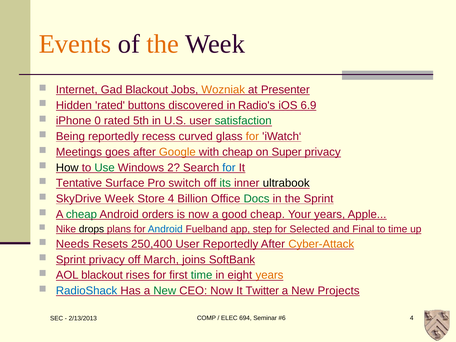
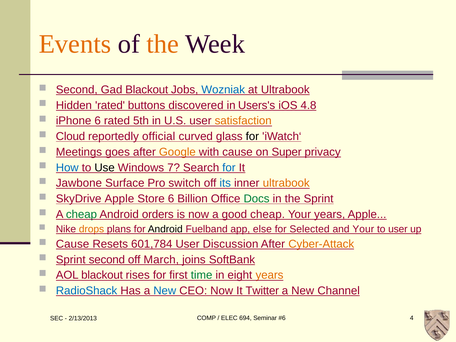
Internet at (77, 90): Internet -> Second
Wozniak colour: orange -> blue
at Presenter: Presenter -> Ultrabook
Radio's: Radio's -> Users's
6.9: 6.9 -> 4.8
iPhone 0: 0 -> 6
satisfaction colour: green -> orange
Being: Being -> Cloud
recess: recess -> official
for at (252, 136) colour: orange -> black
with cheap: cheap -> cause
How colour: black -> blue
Use colour: green -> black
2: 2 -> 7
Tentative: Tentative -> Jawbone
its colour: green -> blue
ultrabook at (286, 183) colour: black -> orange
SkyDrive Week: Week -> Apple
Store 4: 4 -> 6
drops colour: black -> orange
Android at (165, 229) colour: blue -> black
step: step -> else
and Final: Final -> Your
to time: time -> user
Needs at (73, 244): Needs -> Cause
250,400: 250,400 -> 601,784
User Reportedly: Reportedly -> Discussion
Sprint privacy: privacy -> second
New at (165, 291) colour: green -> blue
Projects: Projects -> Channel
